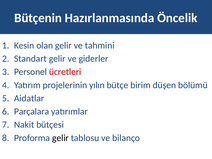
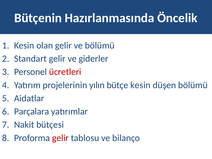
ve tahmini: tahmini -> bölümü
bütçe birim: birim -> kesin
gelir at (60, 138) colour: black -> red
